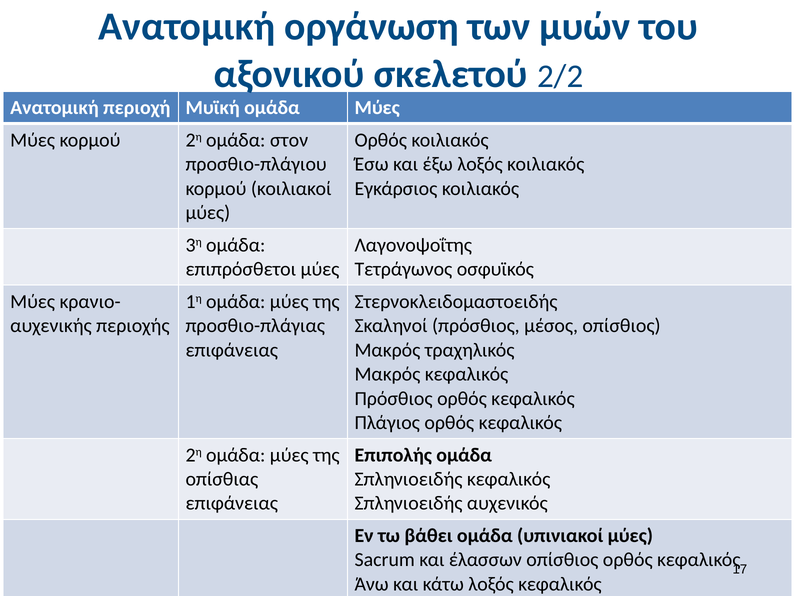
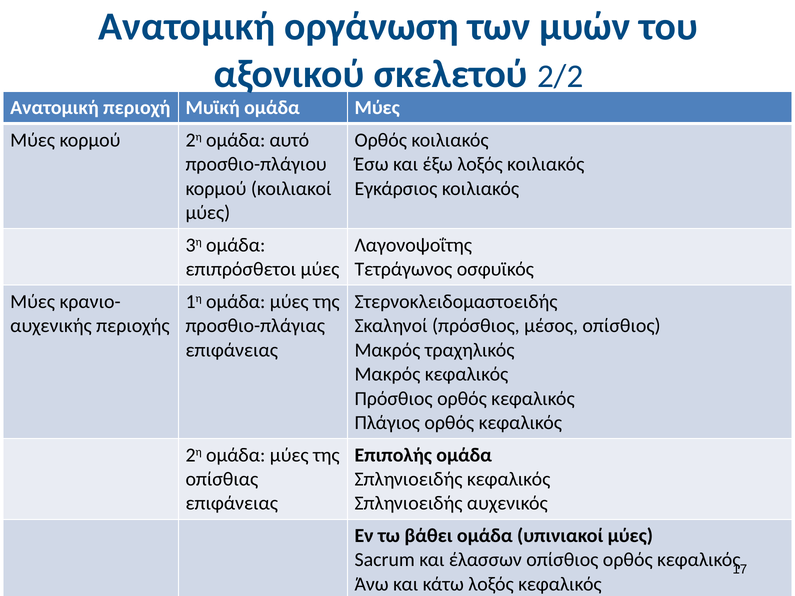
στον: στον -> αυτό
